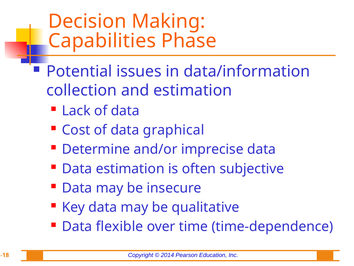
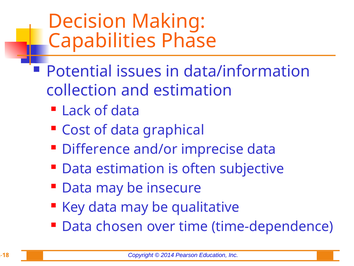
Determine: Determine -> Difference
flexible: flexible -> chosen
